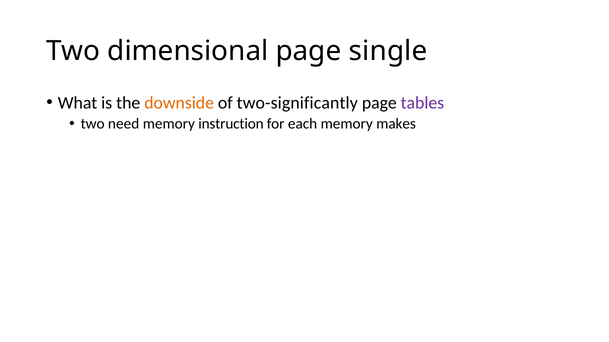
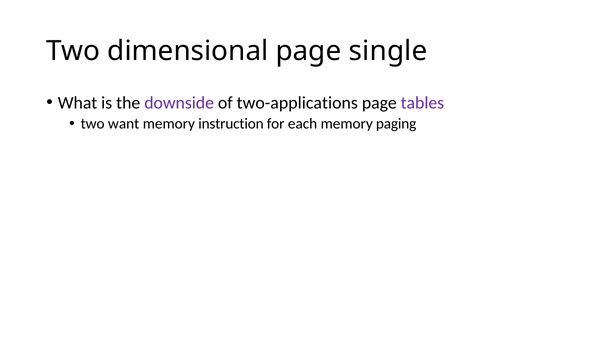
downside colour: orange -> purple
two-significantly: two-significantly -> two-applications
need: need -> want
makes: makes -> paging
